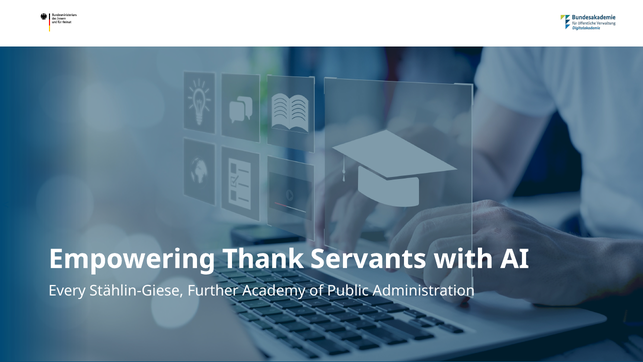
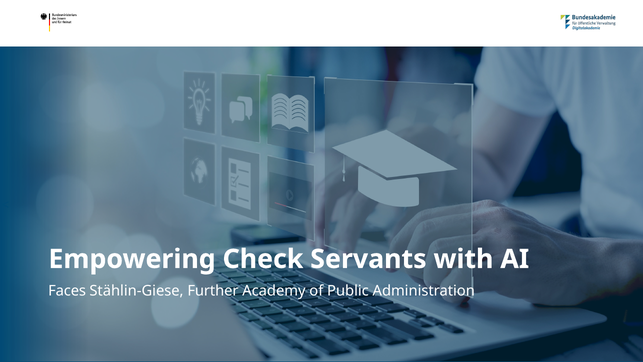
Thank: Thank -> Check
Every: Every -> Faces
